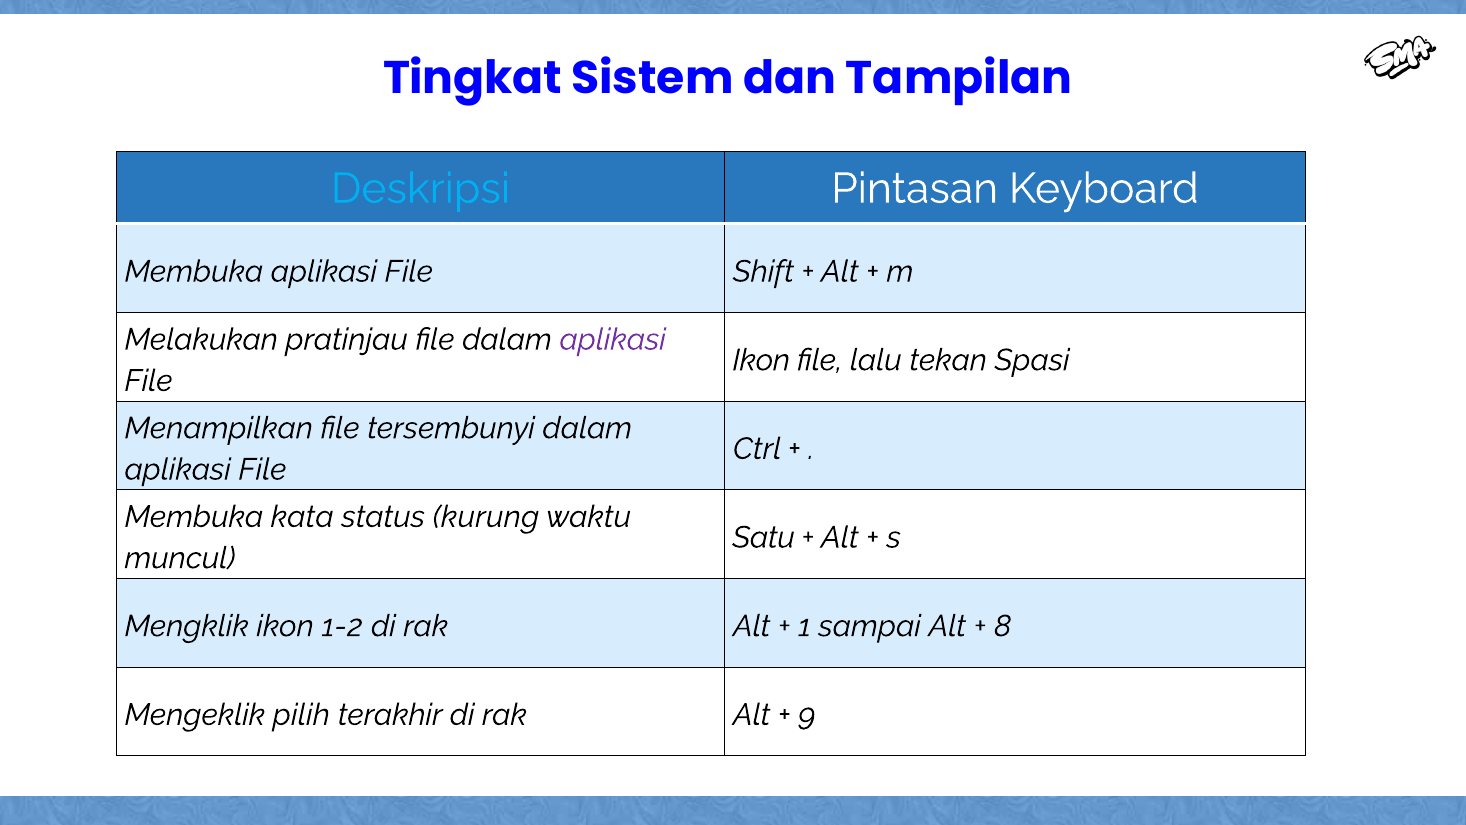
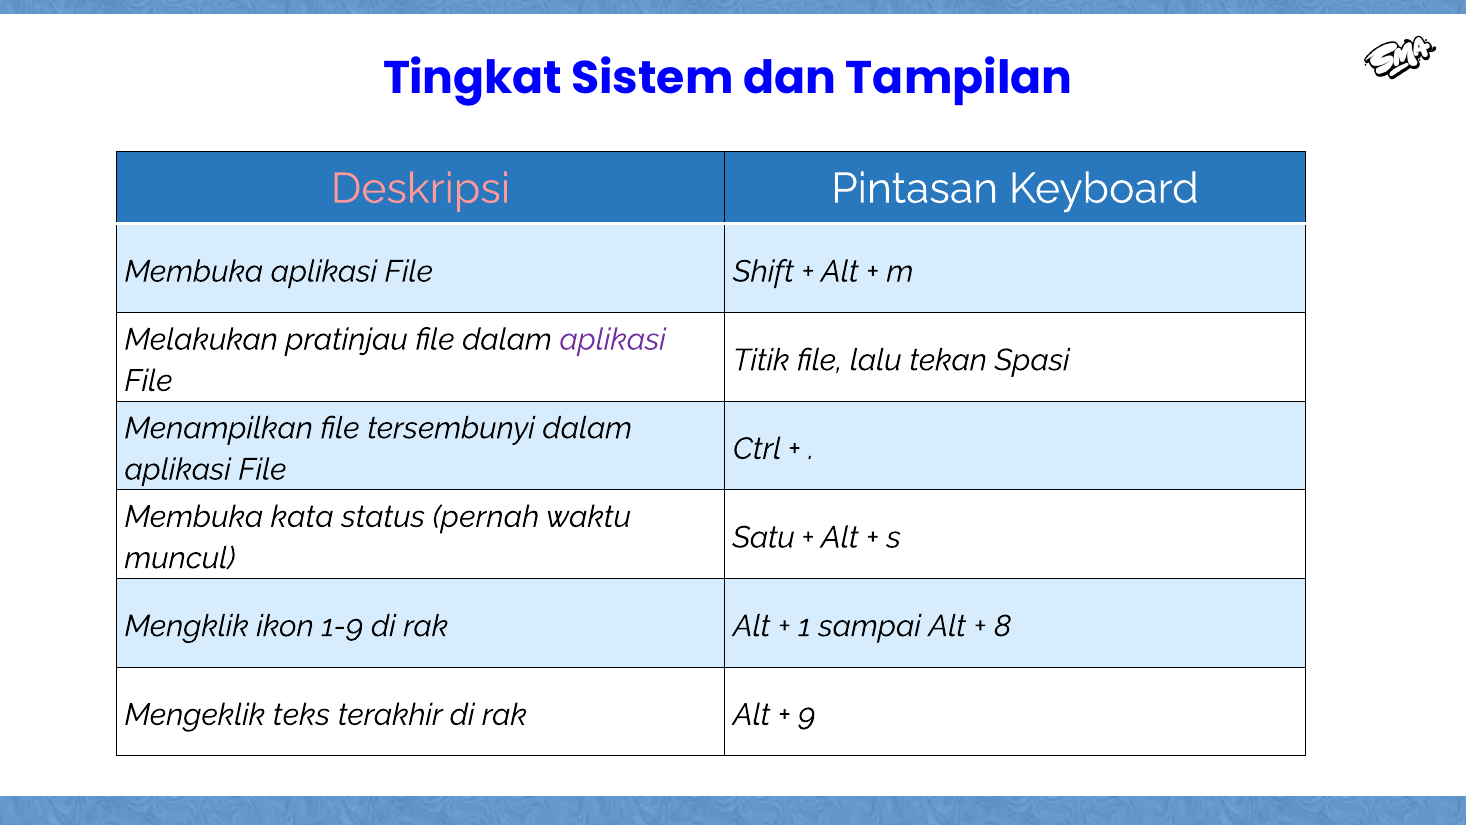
Deskripsi colour: light blue -> pink
Ikon at (761, 360): Ikon -> Titik
kurung: kurung -> pernah
1-2: 1-2 -> 1-9
pilih: pilih -> teks
